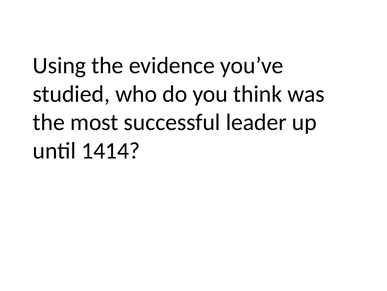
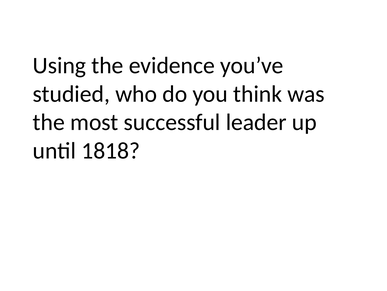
1414: 1414 -> 1818
